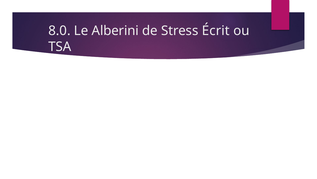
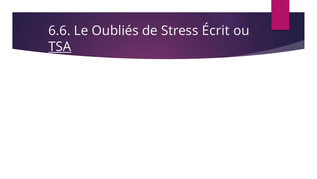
8.0: 8.0 -> 6.6
Alberini: Alberini -> Oubliés
TSA underline: none -> present
